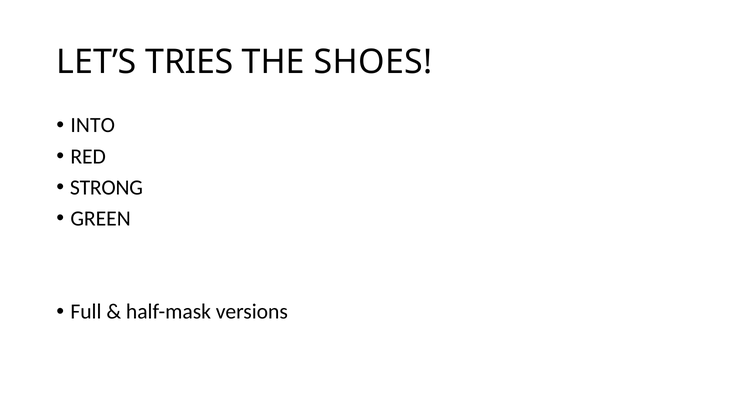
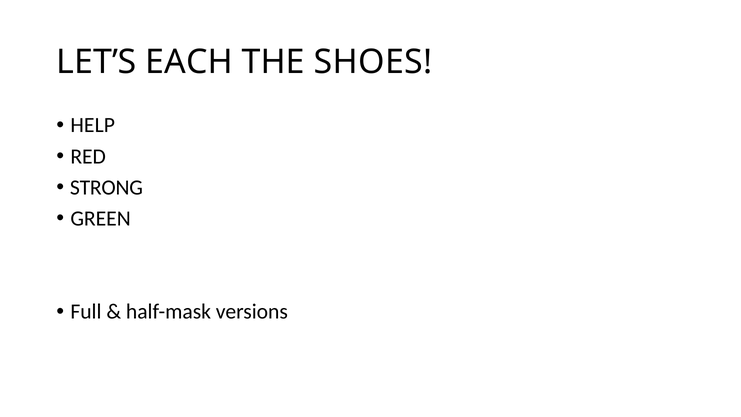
TRIES: TRIES -> EACH
INTO: INTO -> HELP
